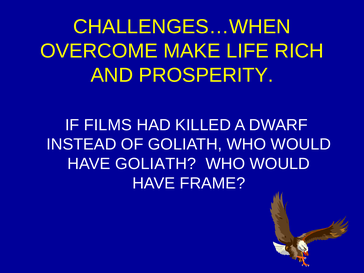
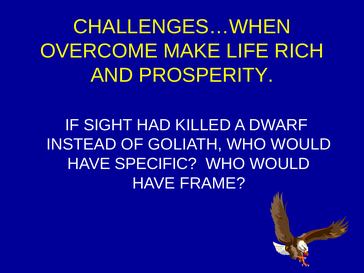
FILMS: FILMS -> SIGHT
HAVE GOLIATH: GOLIATH -> SPECIFIC
